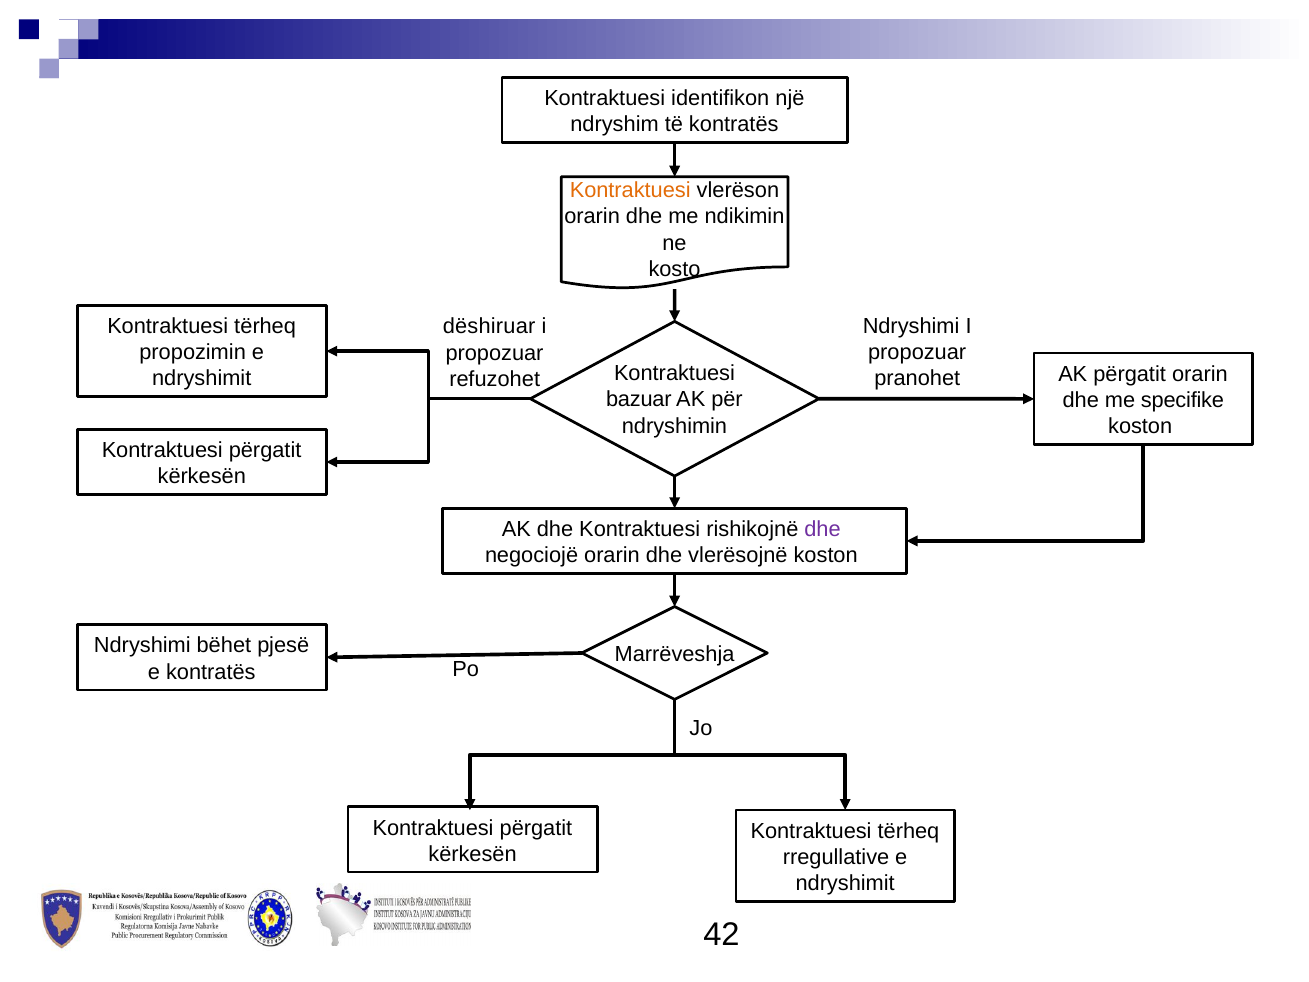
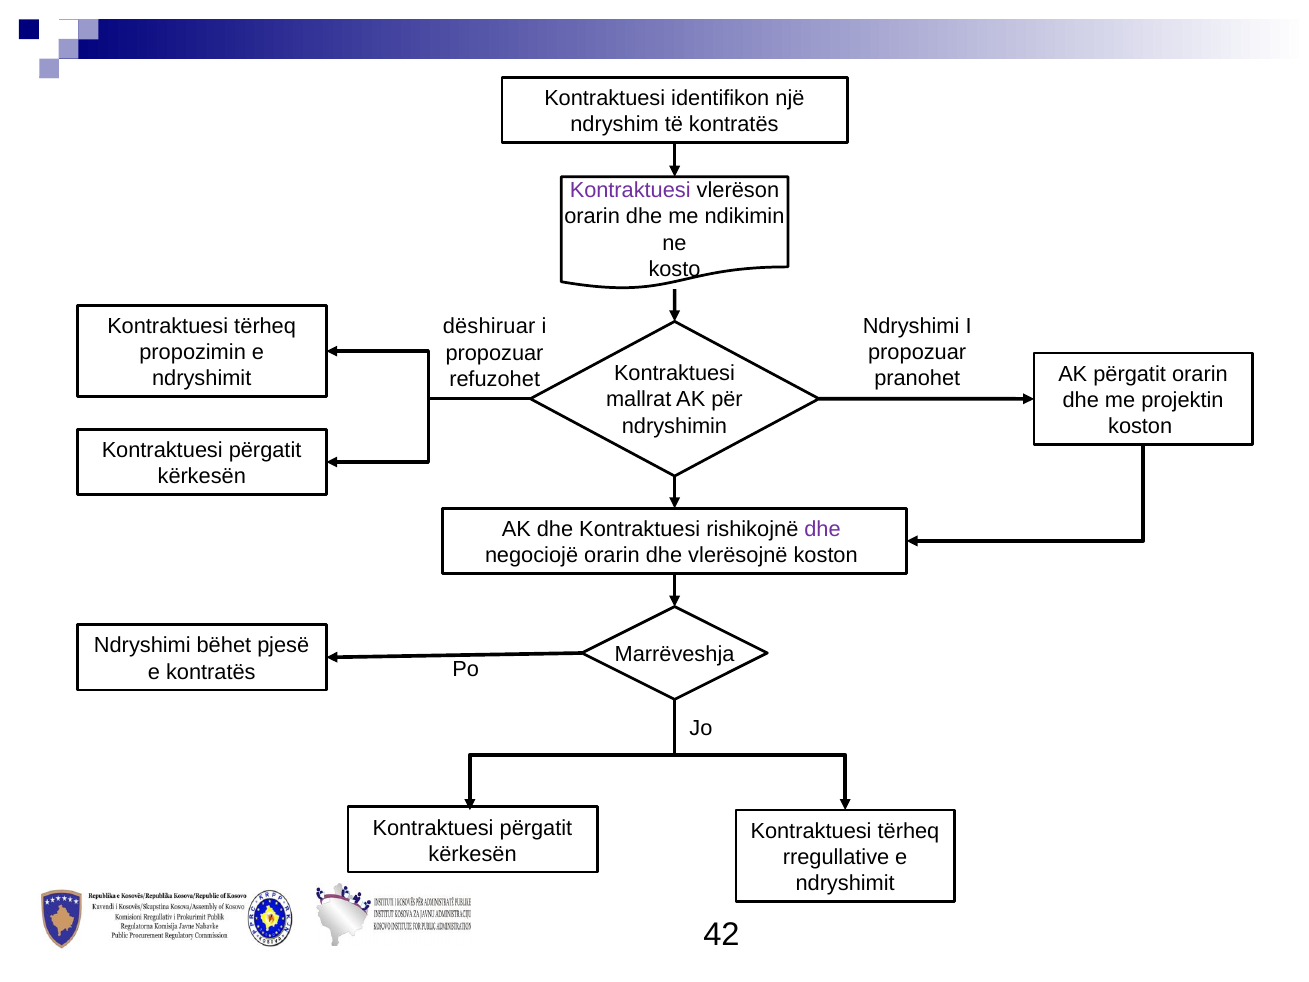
Kontraktuesi at (630, 190) colour: orange -> purple
bazuar: bazuar -> mallrat
specifike: specifike -> projektin
